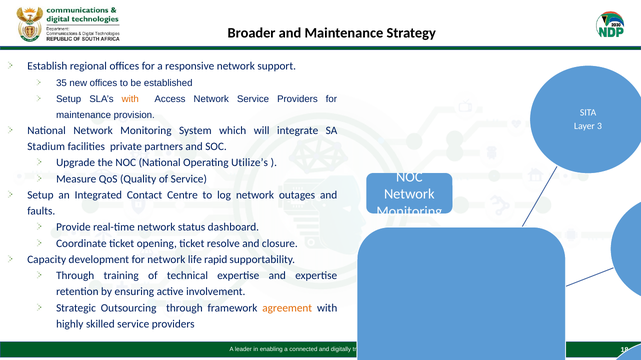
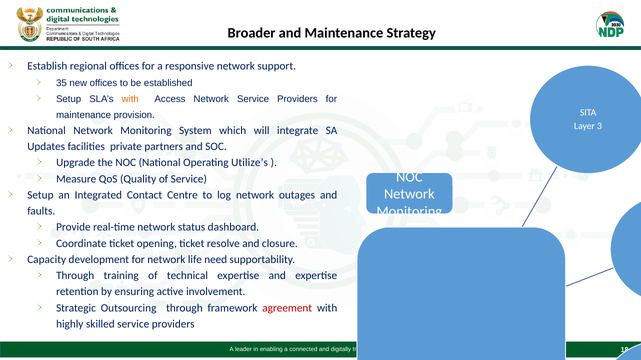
Stadium: Stadium -> Updates
rapid: rapid -> need
agreement colour: orange -> red
